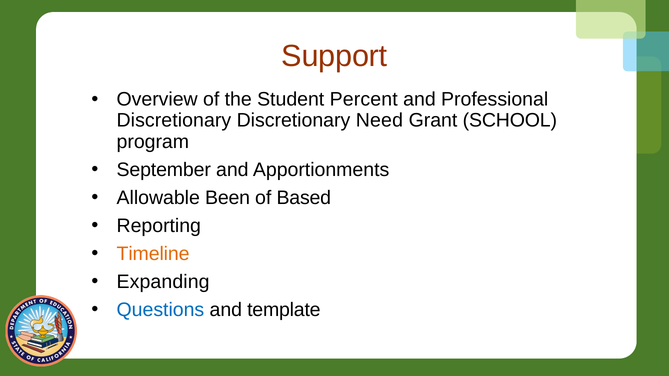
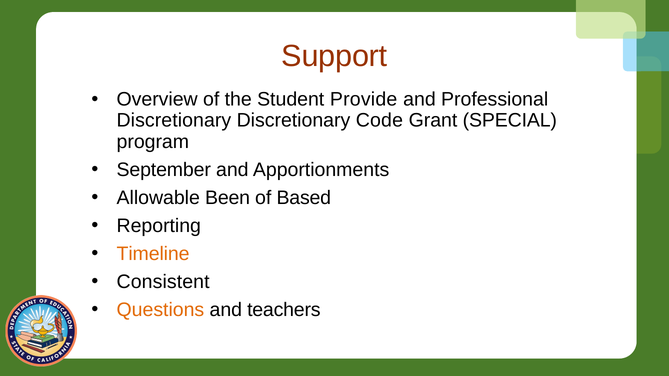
Percent: Percent -> Provide
Need: Need -> Code
SCHOOL: SCHOOL -> SPECIAL
Expanding: Expanding -> Consistent
Questions colour: blue -> orange
template: template -> teachers
